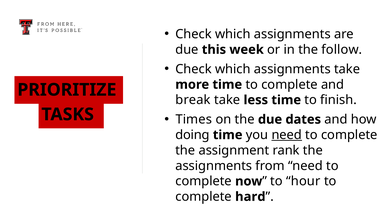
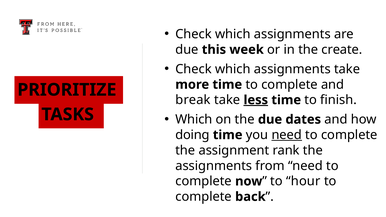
follow: follow -> create
less underline: none -> present
Times at (194, 120): Times -> Which
hard: hard -> back
